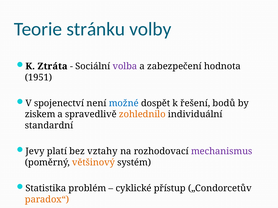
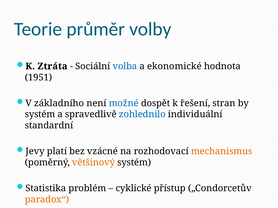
stránku: stránku -> průměr
volba colour: purple -> blue
zabezpečení: zabezpečení -> ekonomické
spojenectví: spojenectví -> základního
bodů: bodů -> stran
ziskem at (40, 115): ziskem -> systém
zohlednilo colour: orange -> blue
vztahy: vztahy -> vzácné
mechanismus colour: purple -> orange
